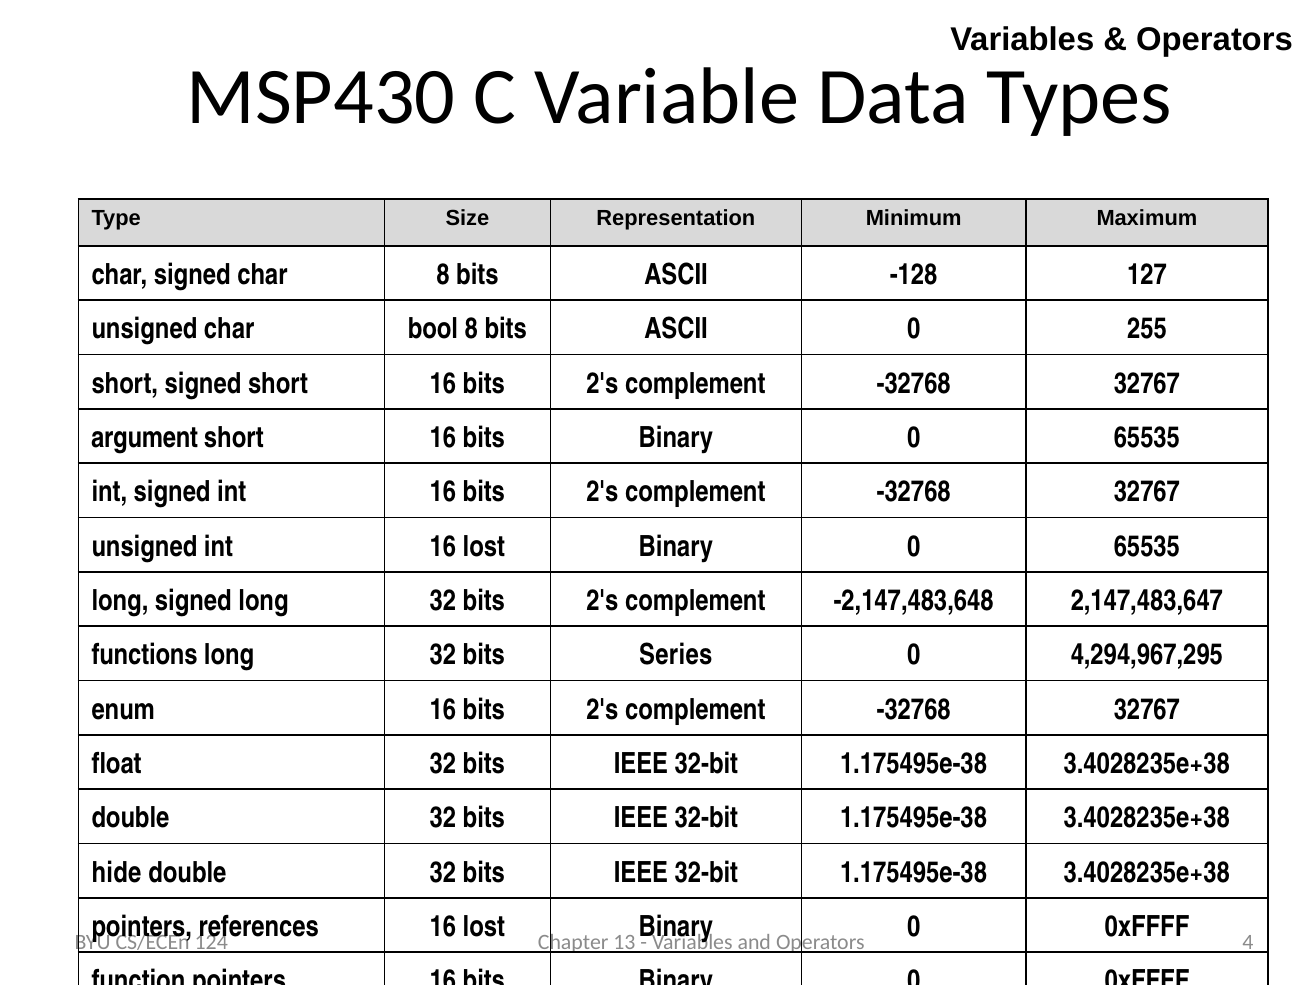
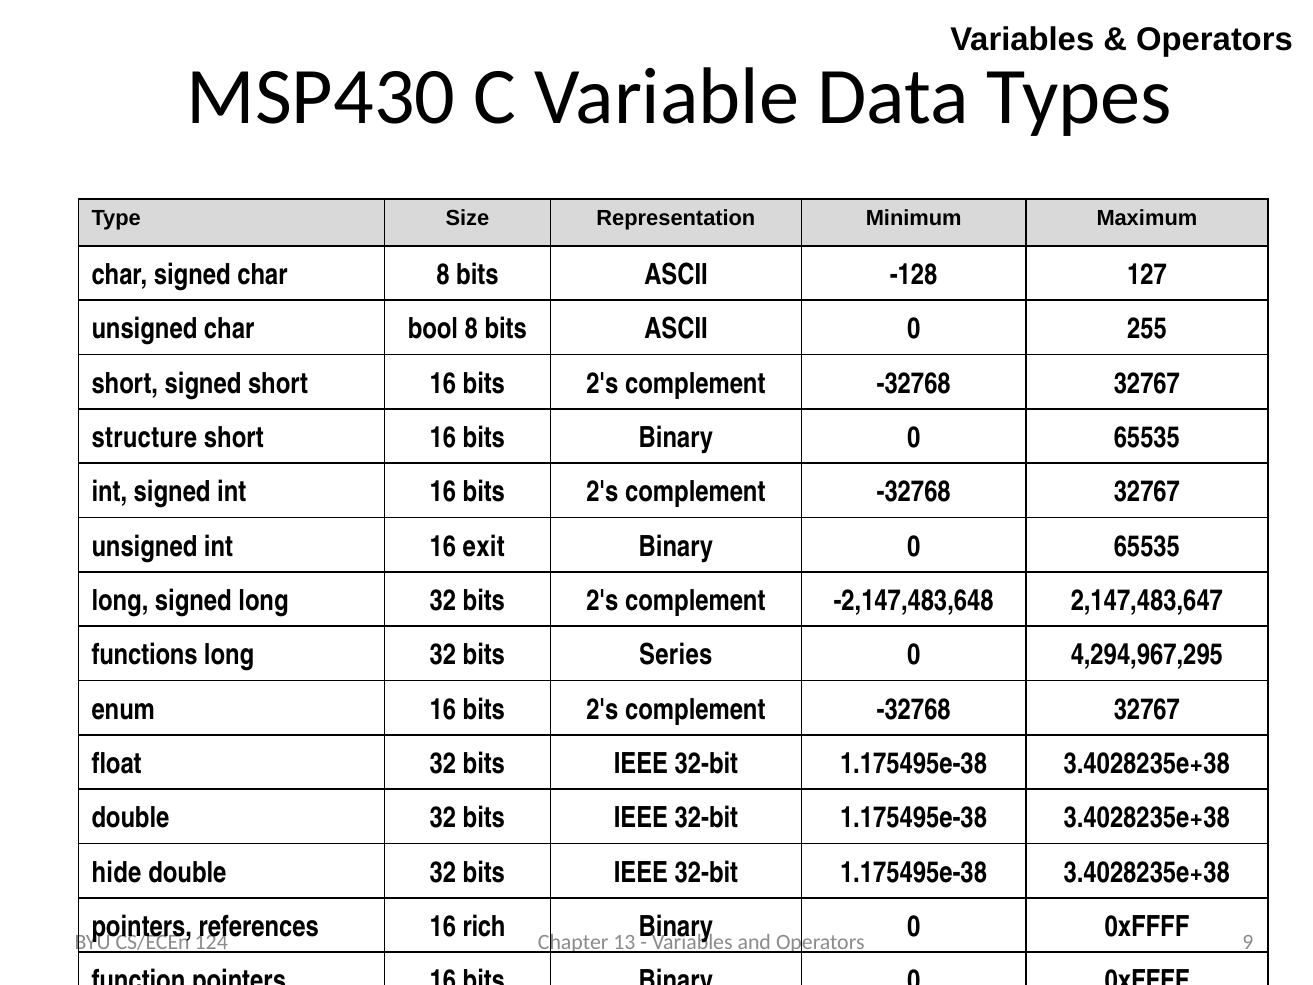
argument: argument -> structure
int 16 lost: lost -> exit
lost at (484, 927): lost -> rich
4: 4 -> 9
